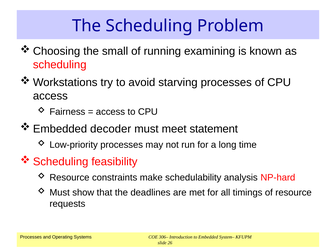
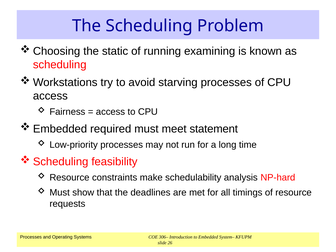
small: small -> static
decoder: decoder -> required
